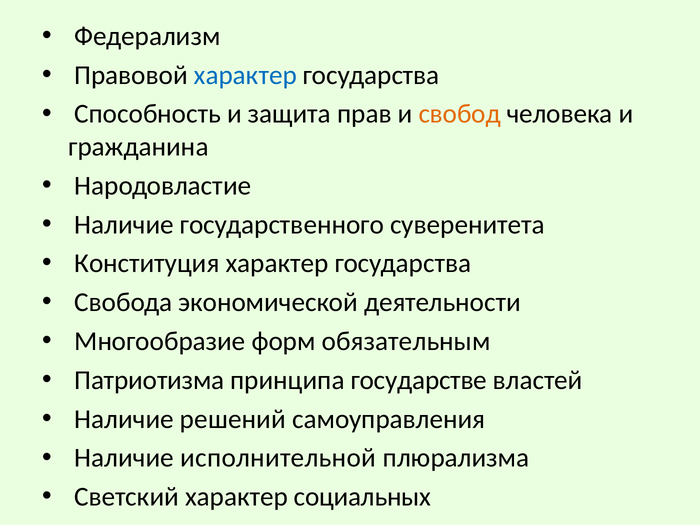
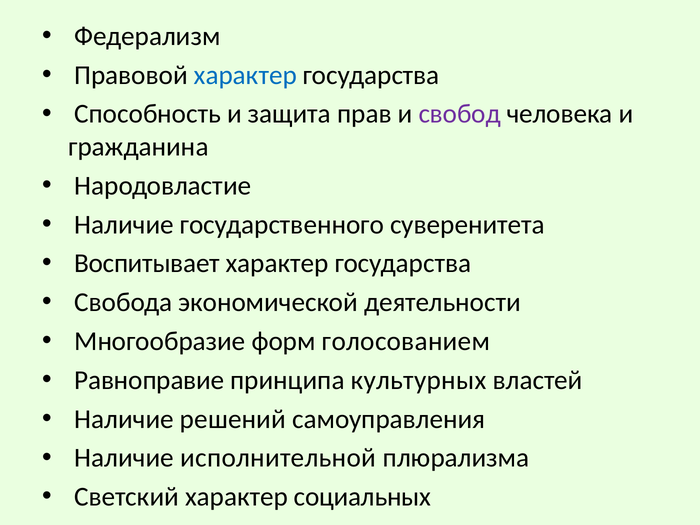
свобод colour: orange -> purple
Конституция: Конституция -> Воспитывает
обязательным: обязательным -> голосованием
Патриотизма: Патриотизма -> Равноправие
государстве: государстве -> культурных
